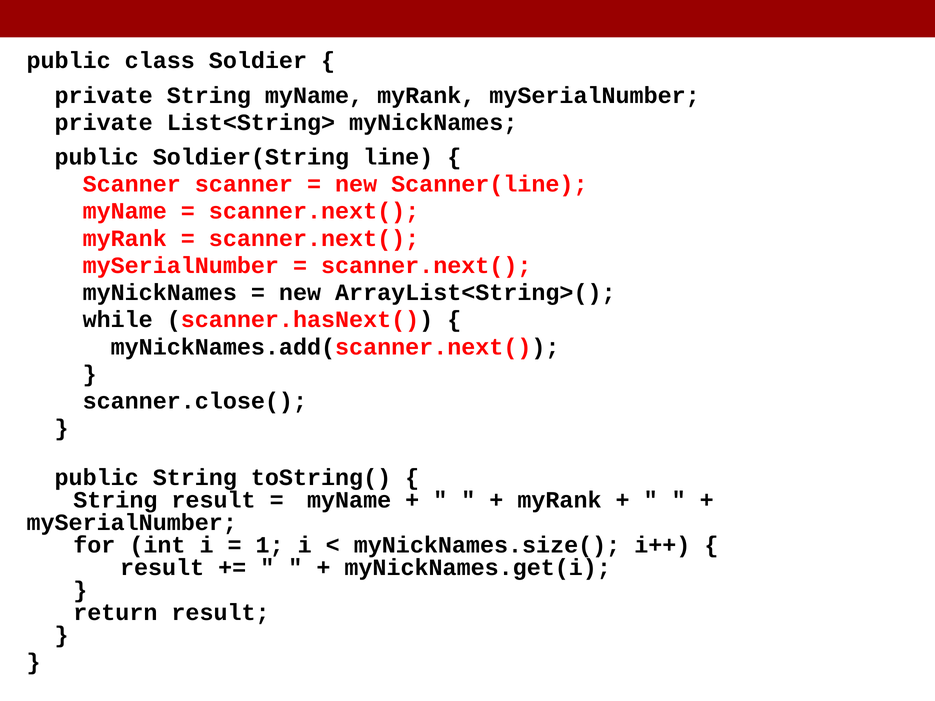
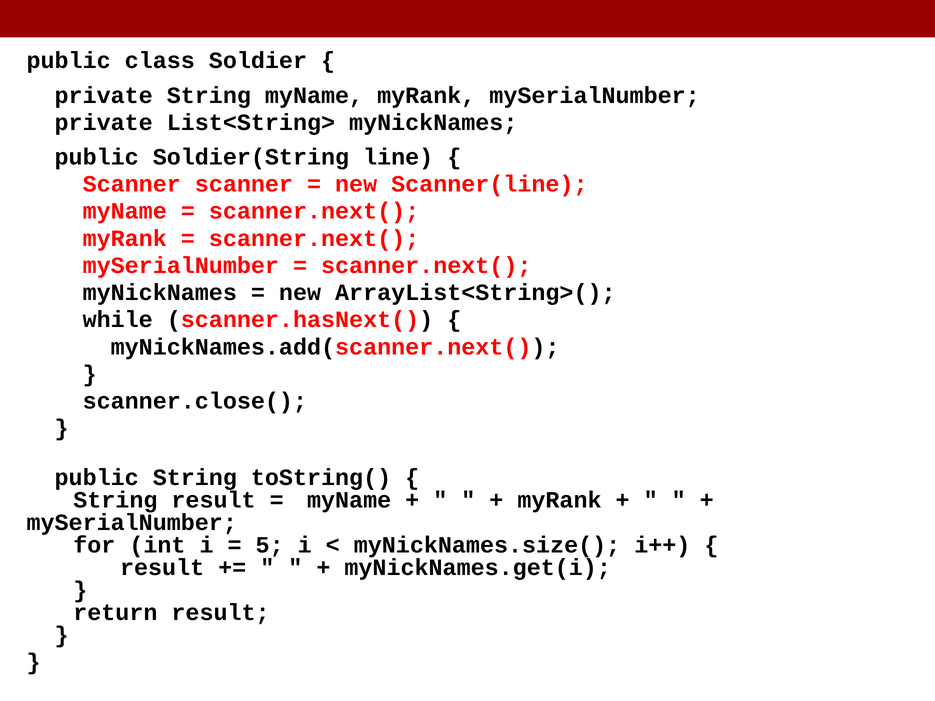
1: 1 -> 5
